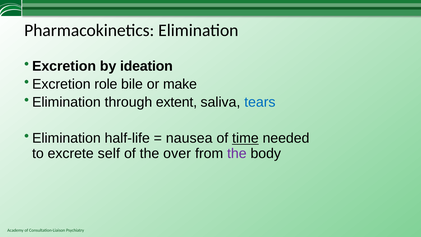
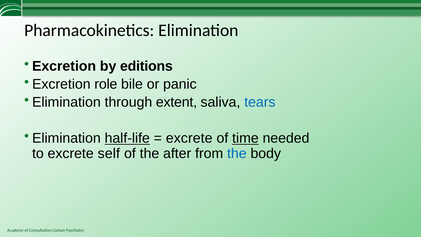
ideation: ideation -> editions
make: make -> panic
half-life underline: none -> present
nausea at (189, 138): nausea -> excrete
over: over -> after
the at (237, 153) colour: purple -> blue
